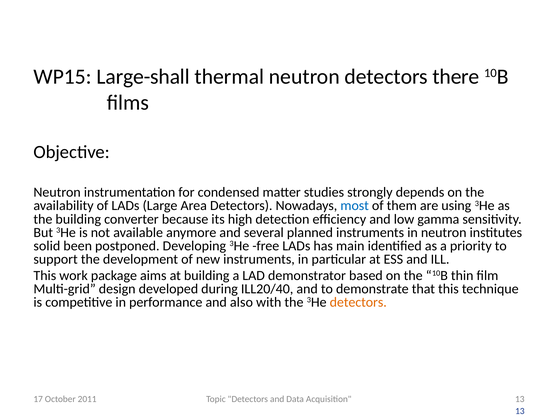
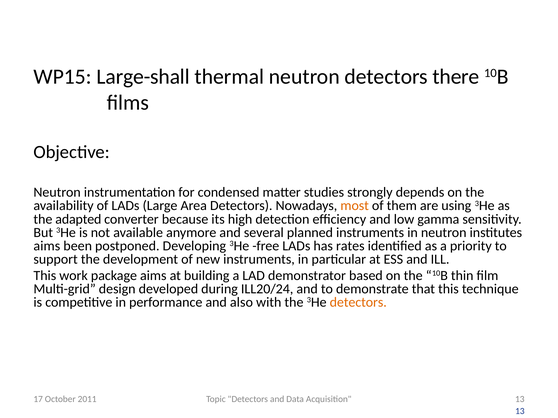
most colour: blue -> orange
the building: building -> adapted
solid at (47, 246): solid -> aims
main: main -> rates
ILL20/40: ILL20/40 -> ILL20/24
